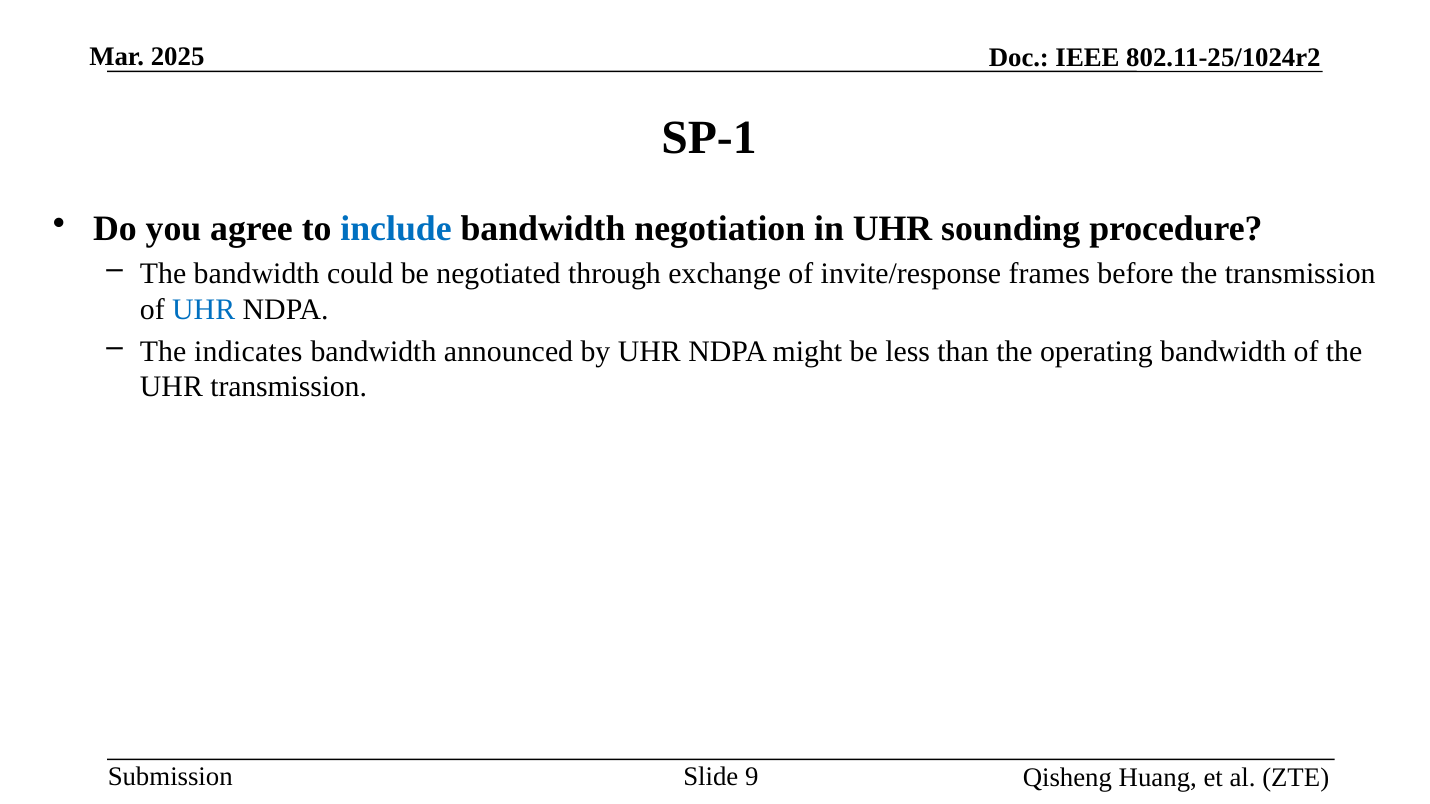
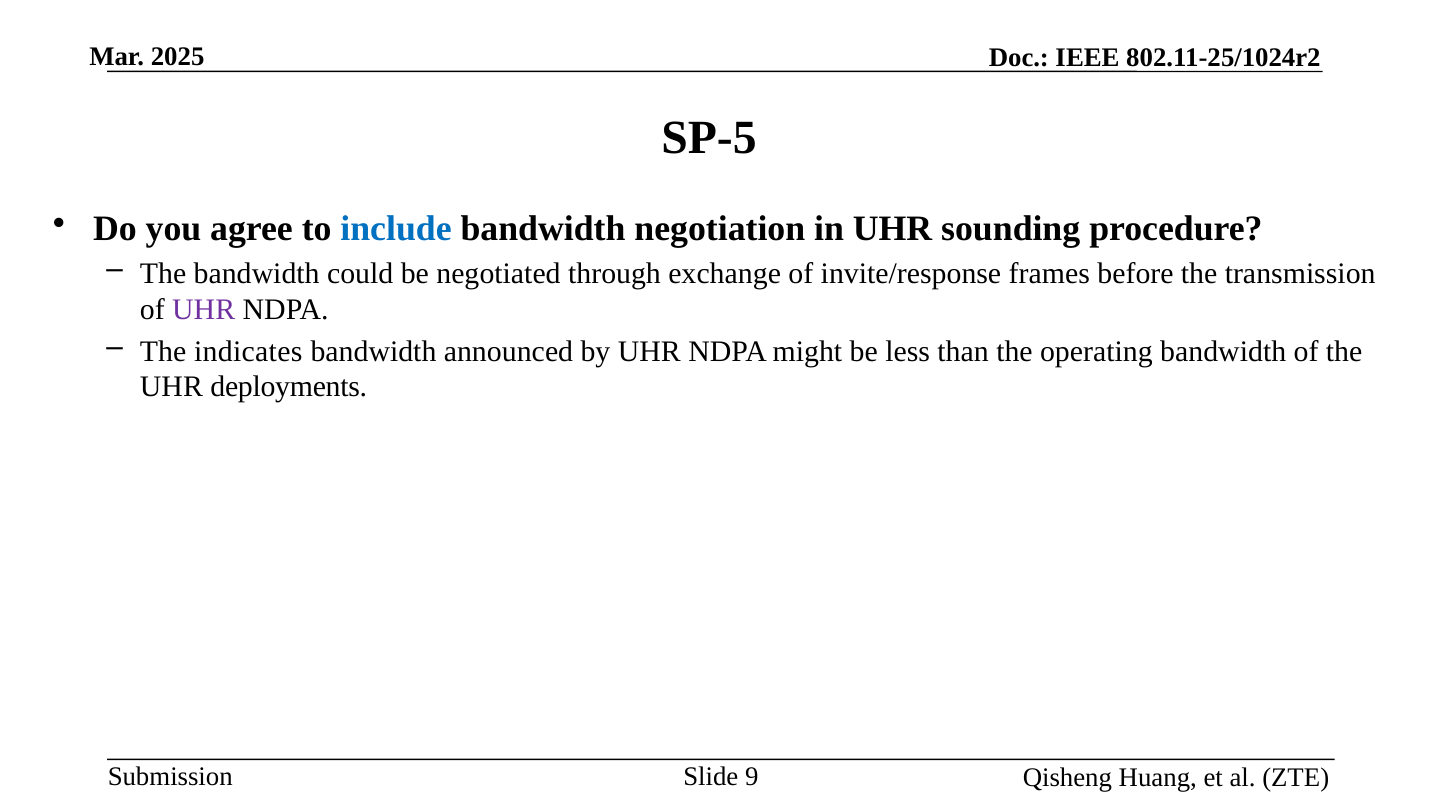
SP-1: SP-1 -> SP-5
UHR at (204, 310) colour: blue -> purple
UHR transmission: transmission -> deployments
